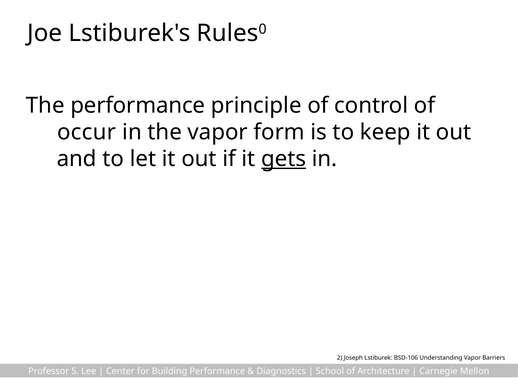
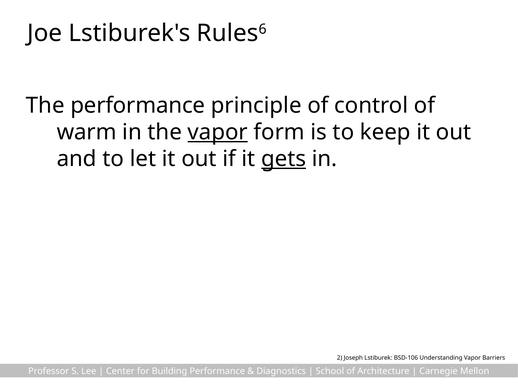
0: 0 -> 6
occur: occur -> warm
vapor at (218, 132) underline: none -> present
